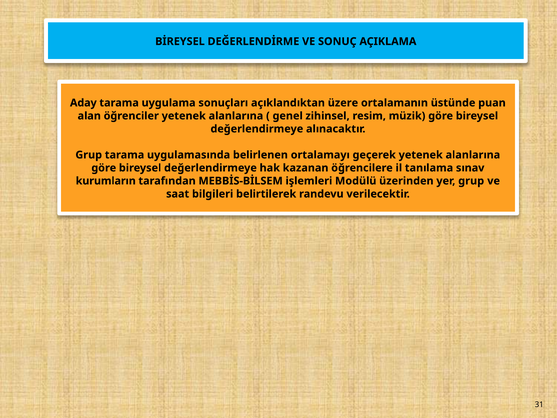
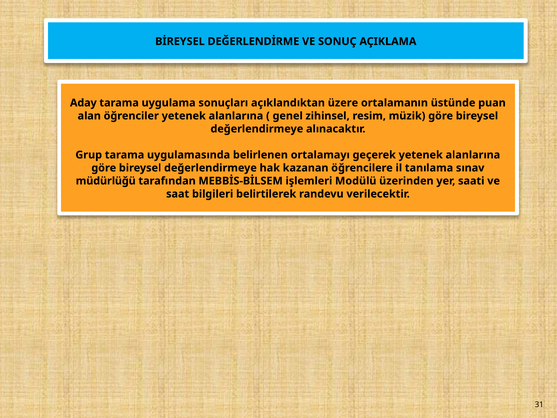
kurumların: kurumların -> müdürlüğü
yer grup: grup -> saati
